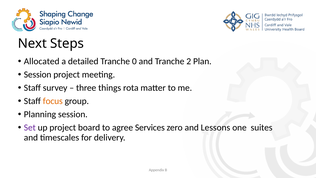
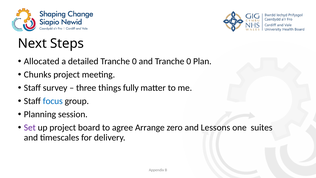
and Tranche 2: 2 -> 0
Session at (38, 74): Session -> Chunks
rota: rota -> fully
focus colour: orange -> blue
Services: Services -> Arrange
